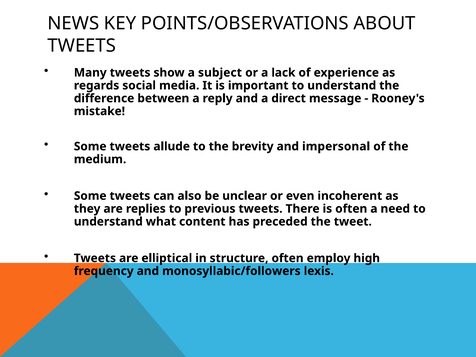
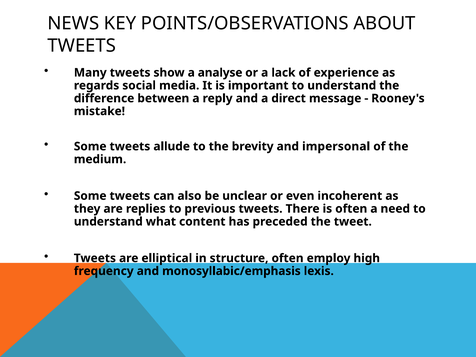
subject: subject -> analyse
monosyllabic/followers: monosyllabic/followers -> monosyllabic/emphasis
